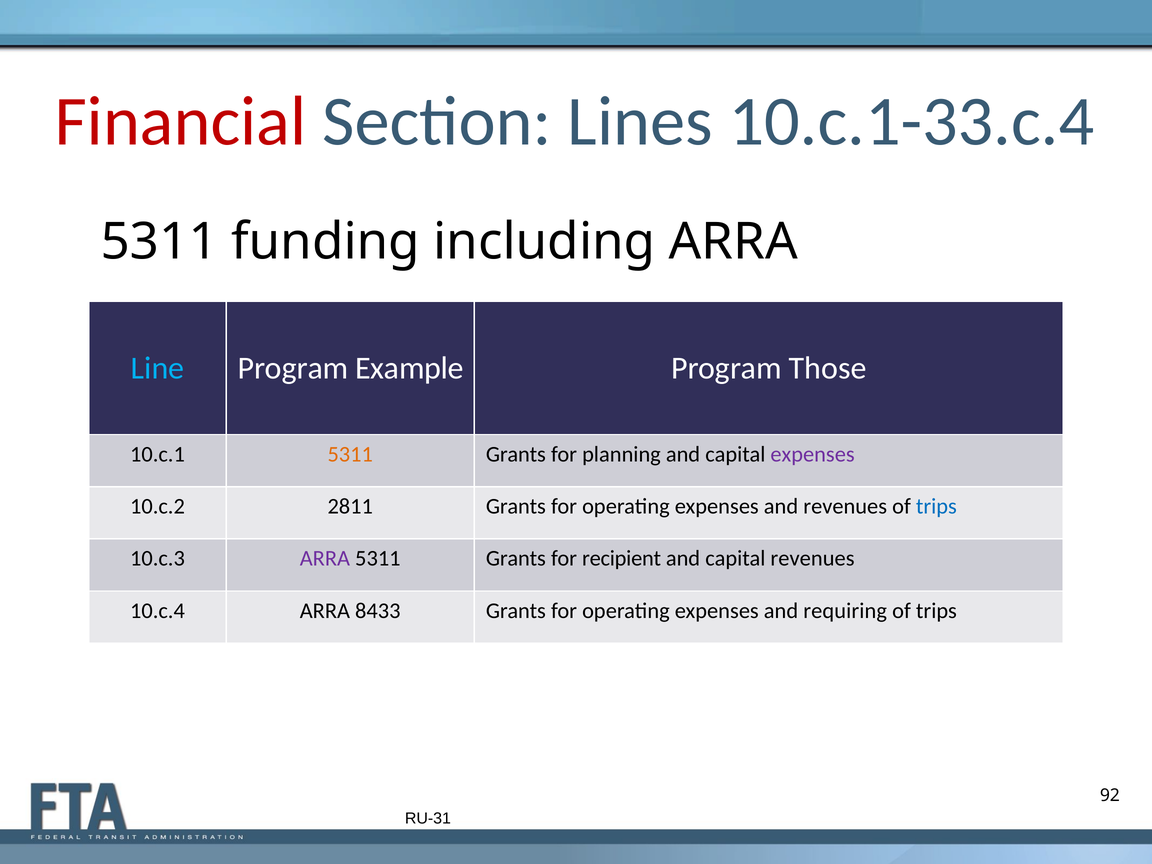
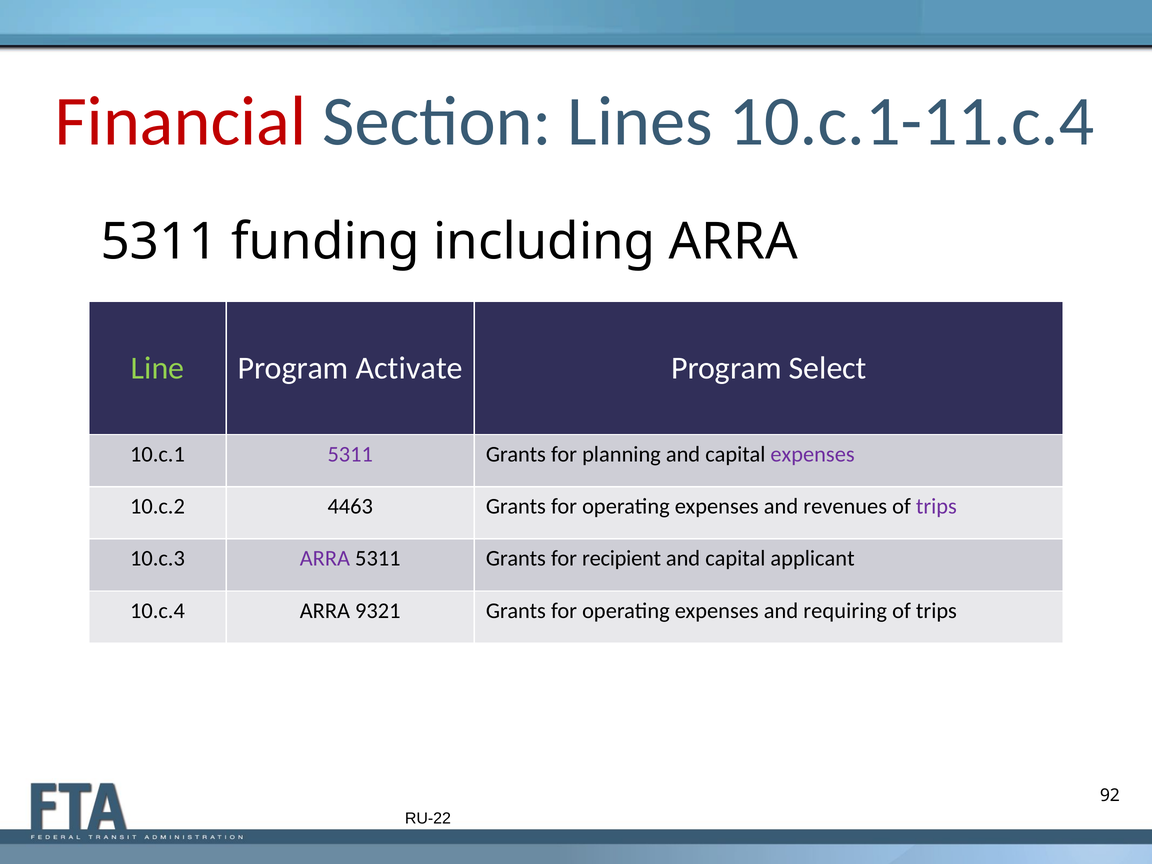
10.c.1-33.c.4: 10.c.1-33.c.4 -> 10.c.1-11.c.4
Line colour: light blue -> light green
Example: Example -> Activate
Those: Those -> Select
5311 at (350, 454) colour: orange -> purple
2811: 2811 -> 4463
trips at (936, 506) colour: blue -> purple
capital revenues: revenues -> applicant
8433: 8433 -> 9321
RU-31: RU-31 -> RU-22
